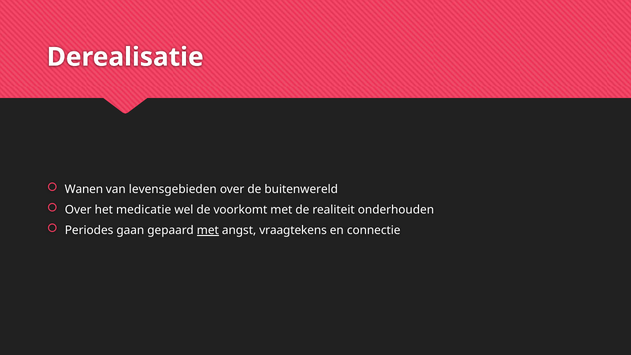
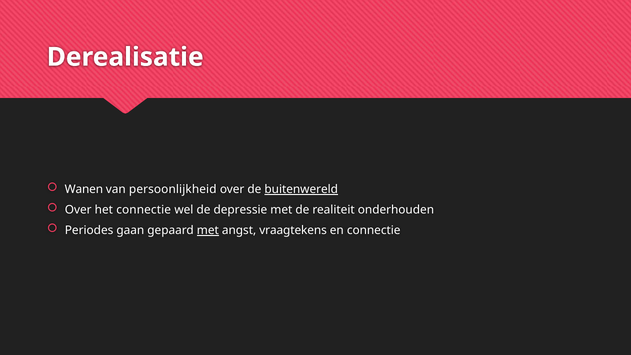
levensgebieden: levensgebieden -> persoonlijkheid
buitenwereld underline: none -> present
het medicatie: medicatie -> connectie
voorkomt: voorkomt -> depressie
